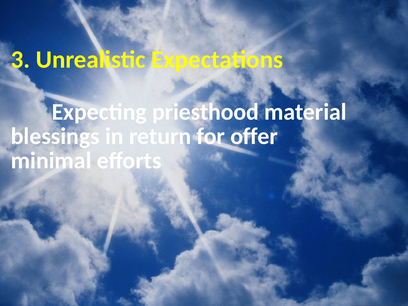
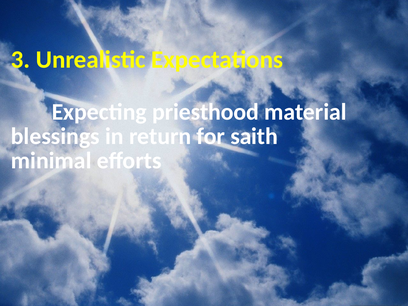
offer: offer -> saith
